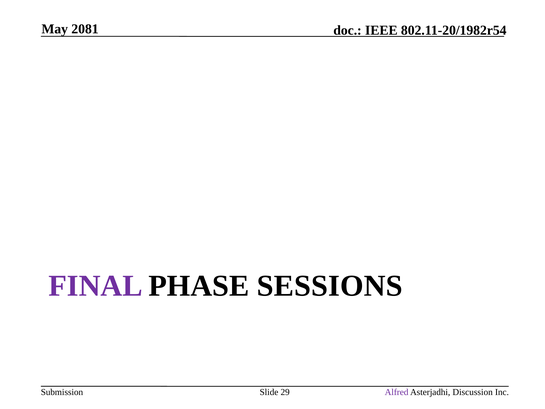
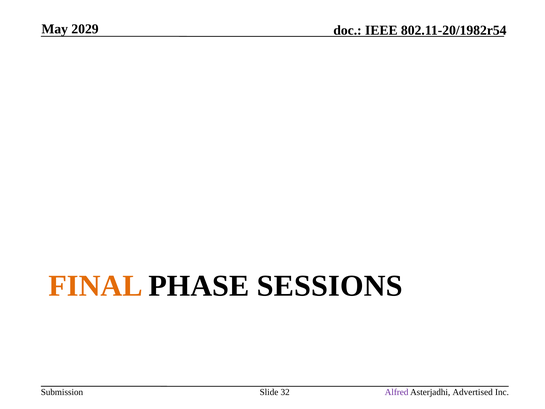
2081: 2081 -> 2029
FINAL colour: purple -> orange
29: 29 -> 32
Discussion: Discussion -> Advertised
